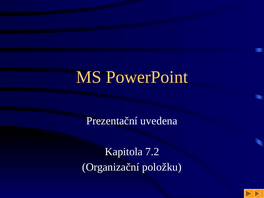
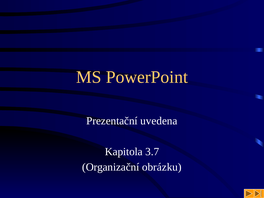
7.2: 7.2 -> 3.7
položku: položku -> obrázku
